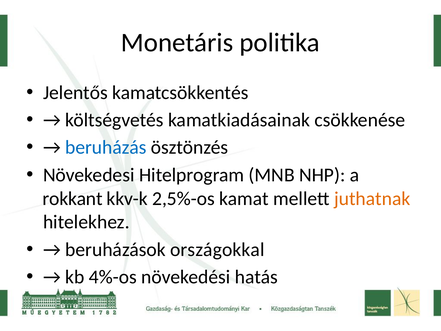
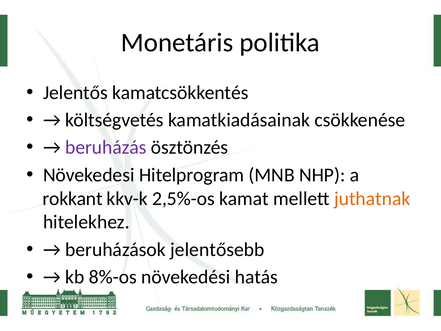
beruházás colour: blue -> purple
országokkal: országokkal -> jelentősebb
4%-os: 4%-os -> 8%-os
